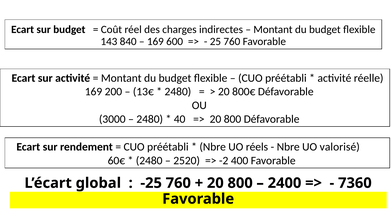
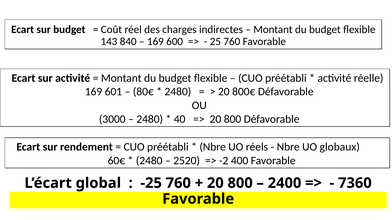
200: 200 -> 601
13€: 13€ -> 80€
valorisé: valorisé -> globaux
